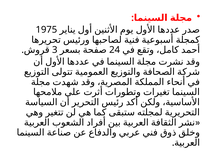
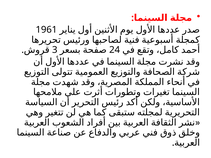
1975: 1975 -> 1961
